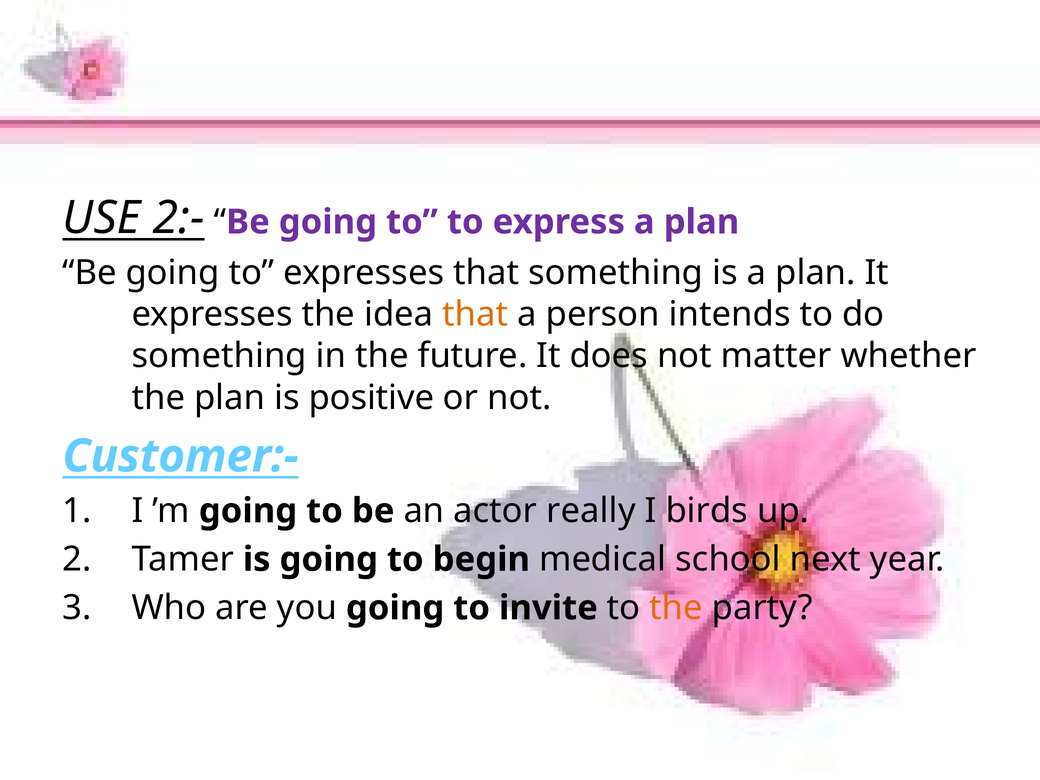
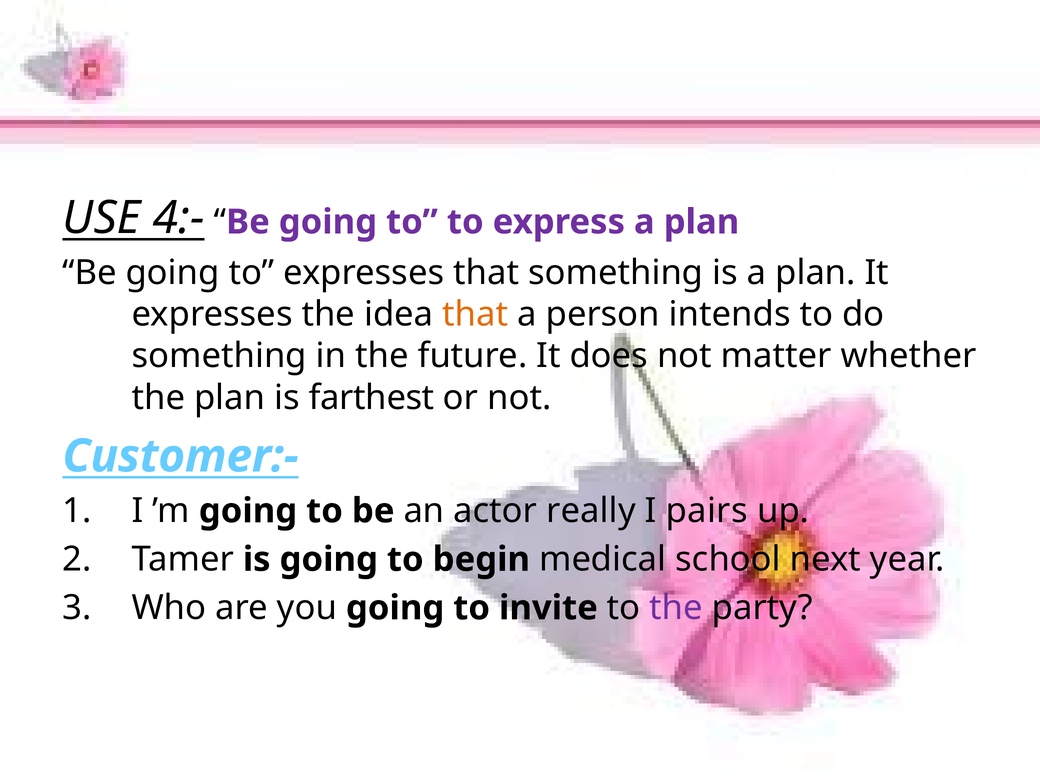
2:-: 2:- -> 4:-
positive: positive -> farthest
birds: birds -> pairs
the at (676, 608) colour: orange -> purple
